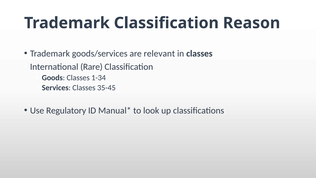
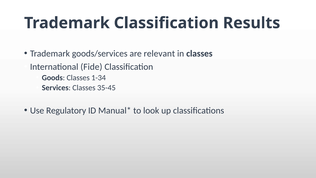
Reason: Reason -> Results
Rare: Rare -> Fide
